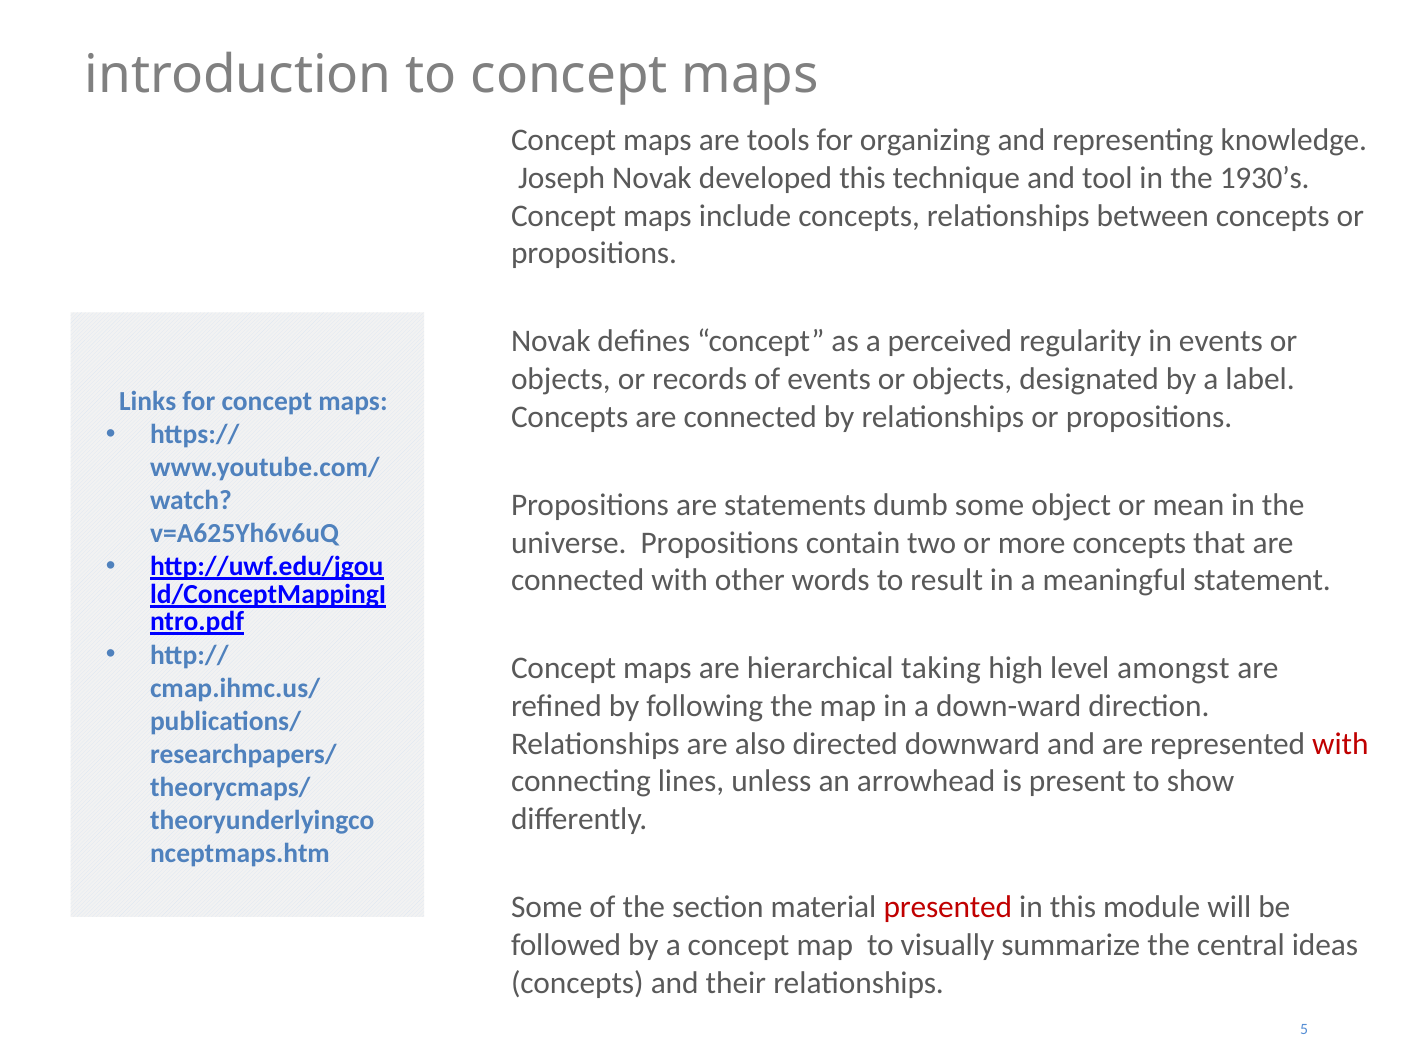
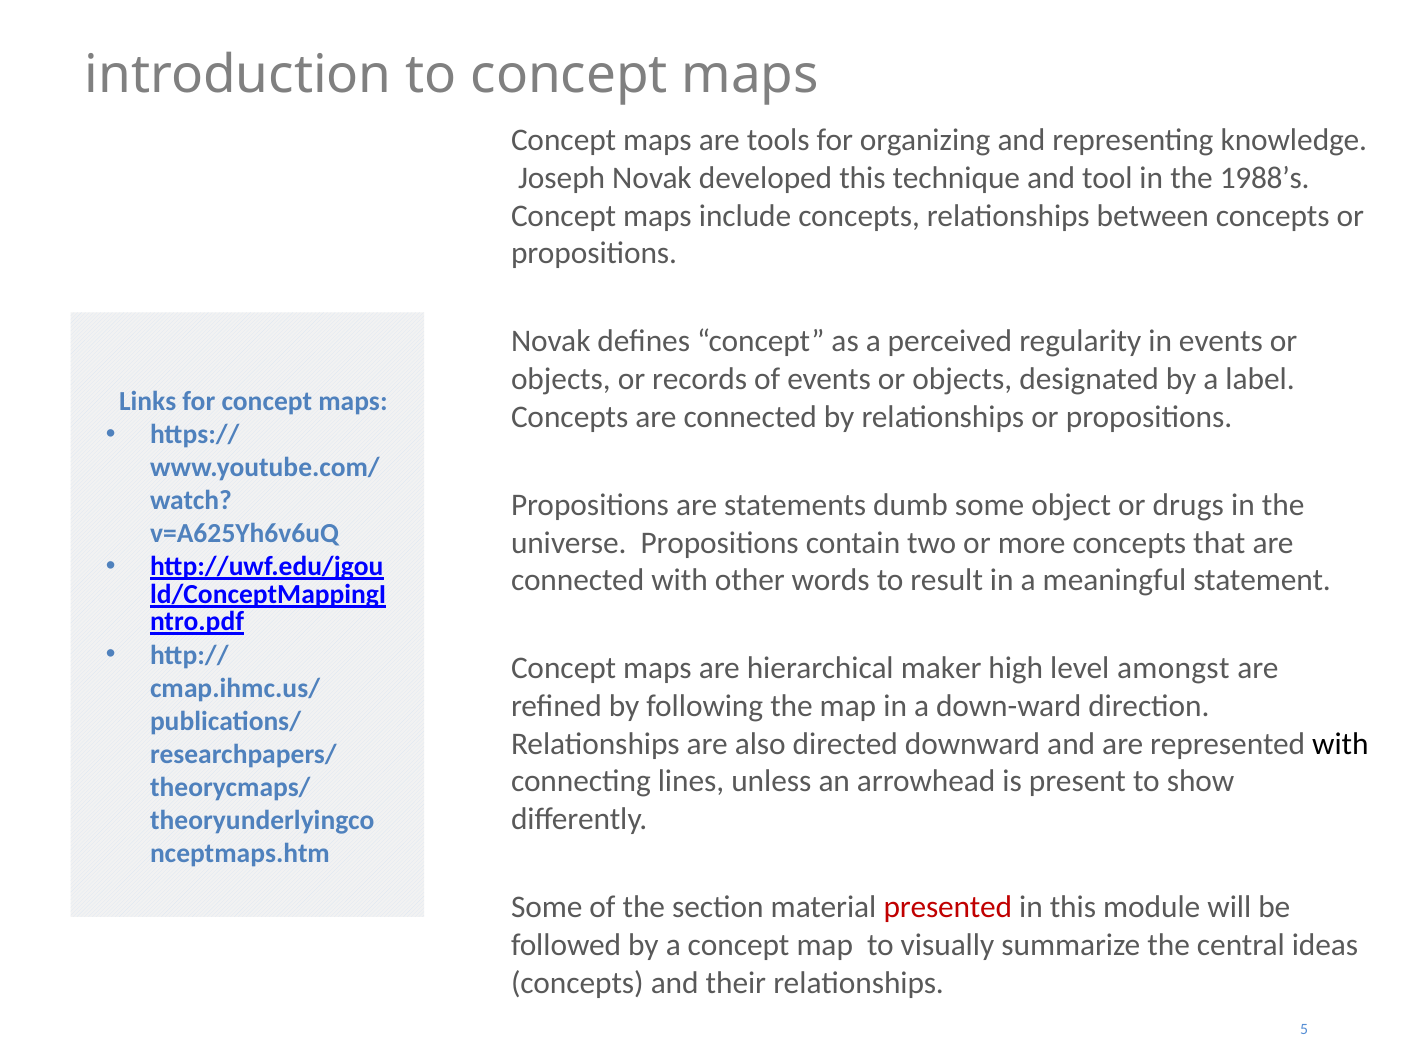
1930’s: 1930’s -> 1988’s
mean: mean -> drugs
taking: taking -> maker
with at (1340, 744) colour: red -> black
